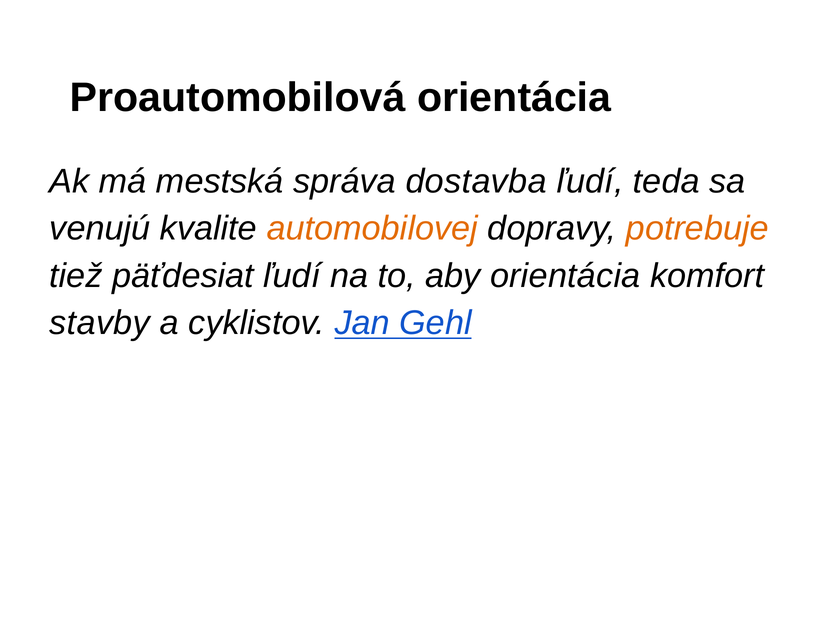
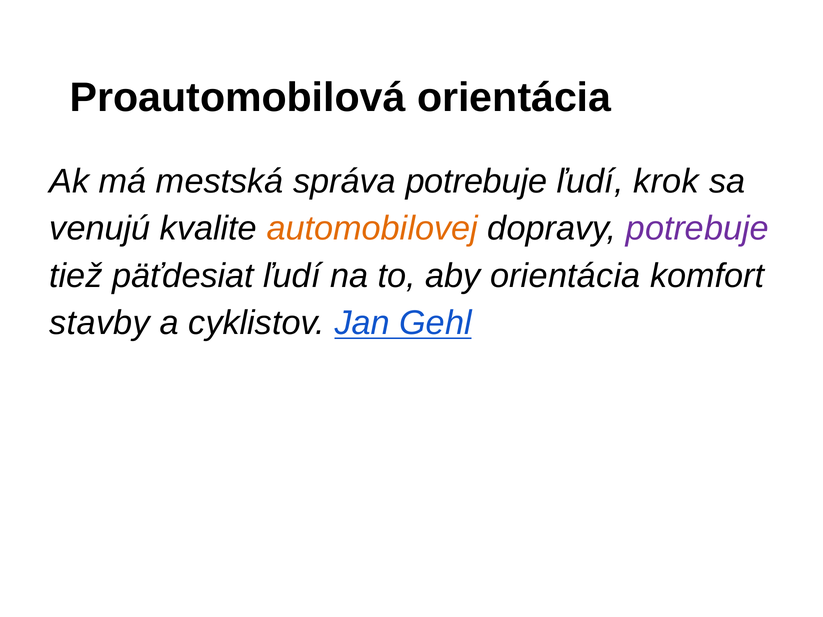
správa dostavba: dostavba -> potrebuje
teda: teda -> krok
potrebuje at (697, 229) colour: orange -> purple
